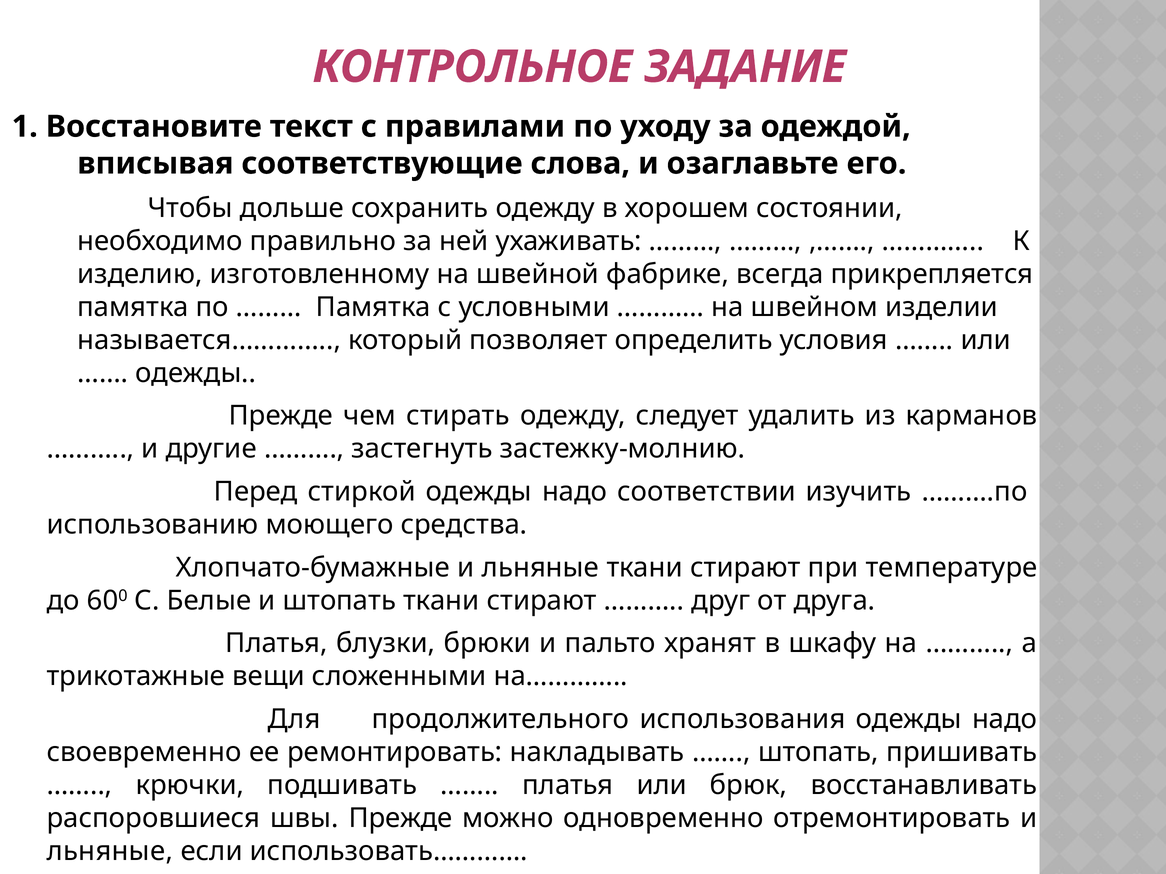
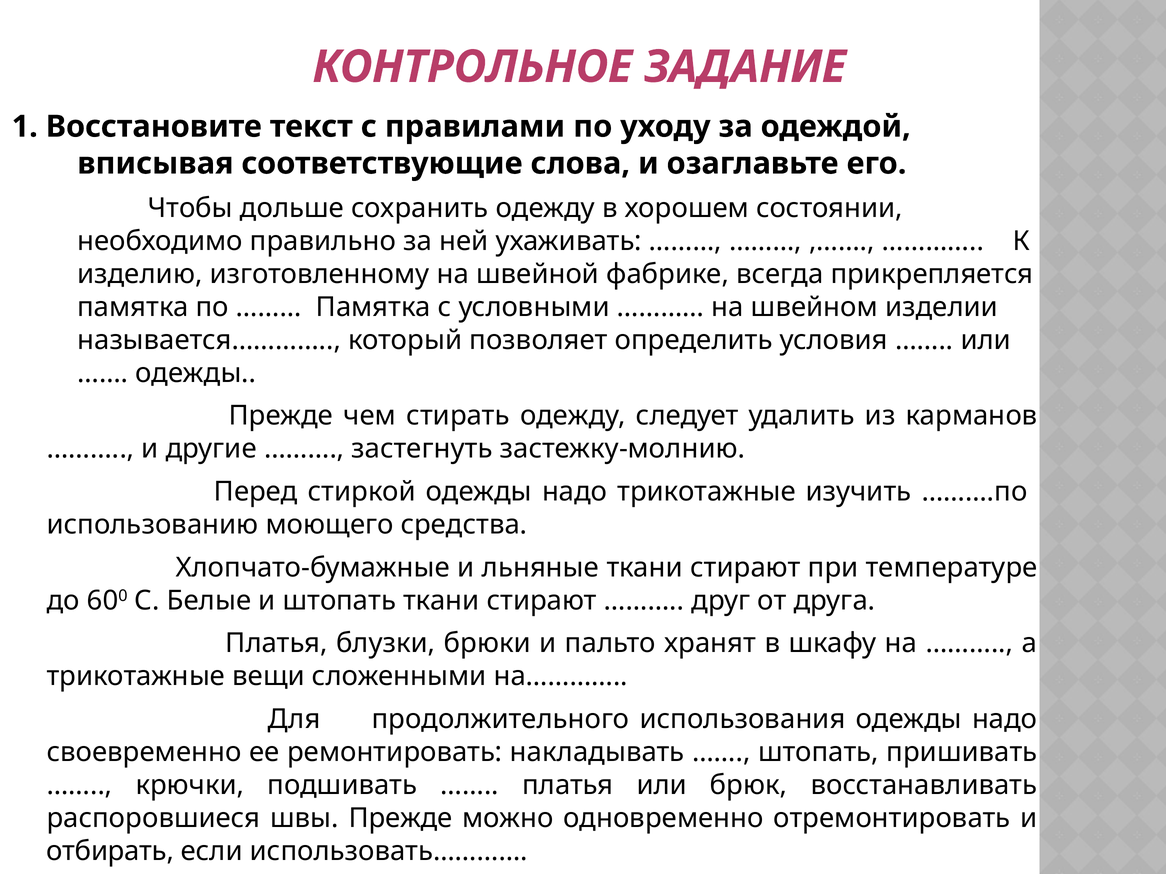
надо соответствии: соответствии -> трикотажные
льняные at (110, 852): льняные -> отбирать
